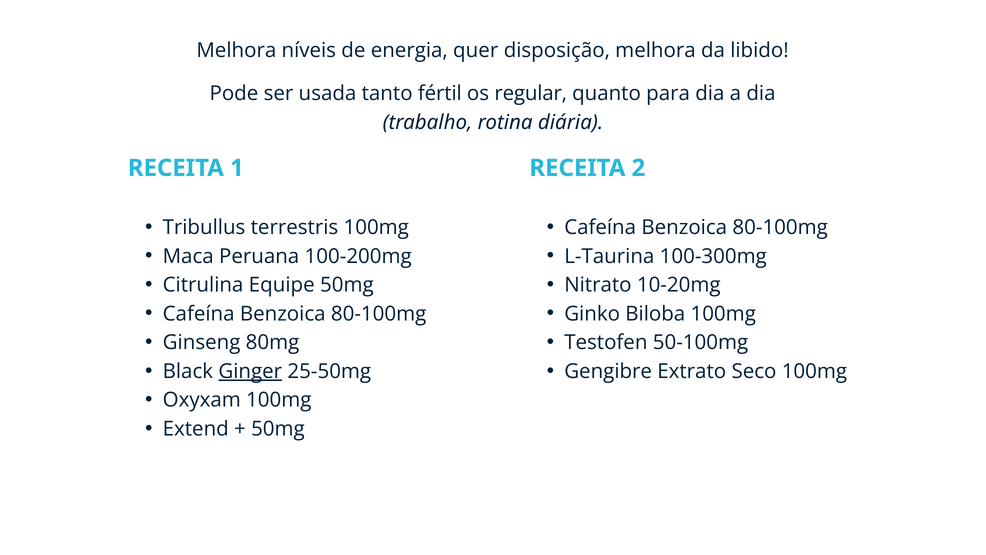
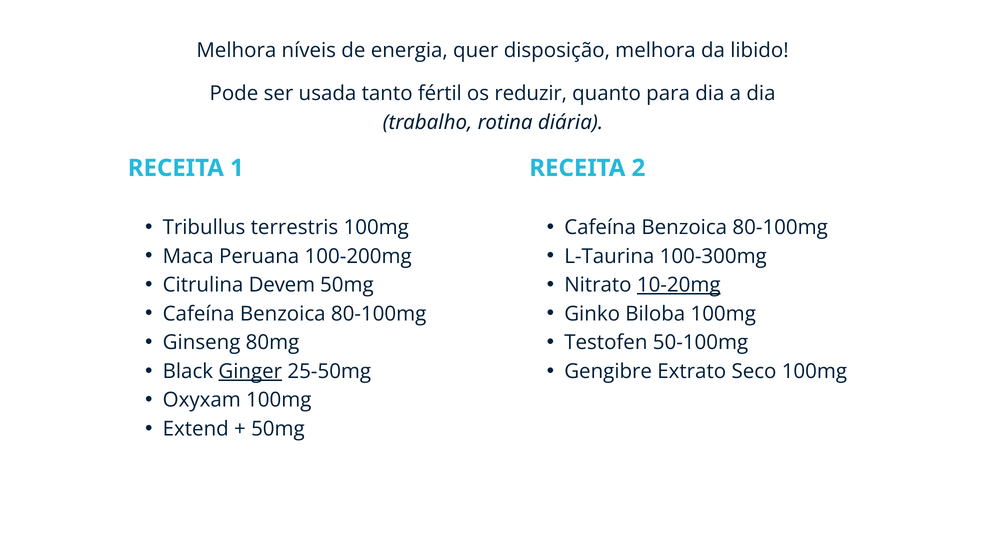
regular: regular -> reduzir
Equipe: Equipe -> Devem
10-20mg underline: none -> present
